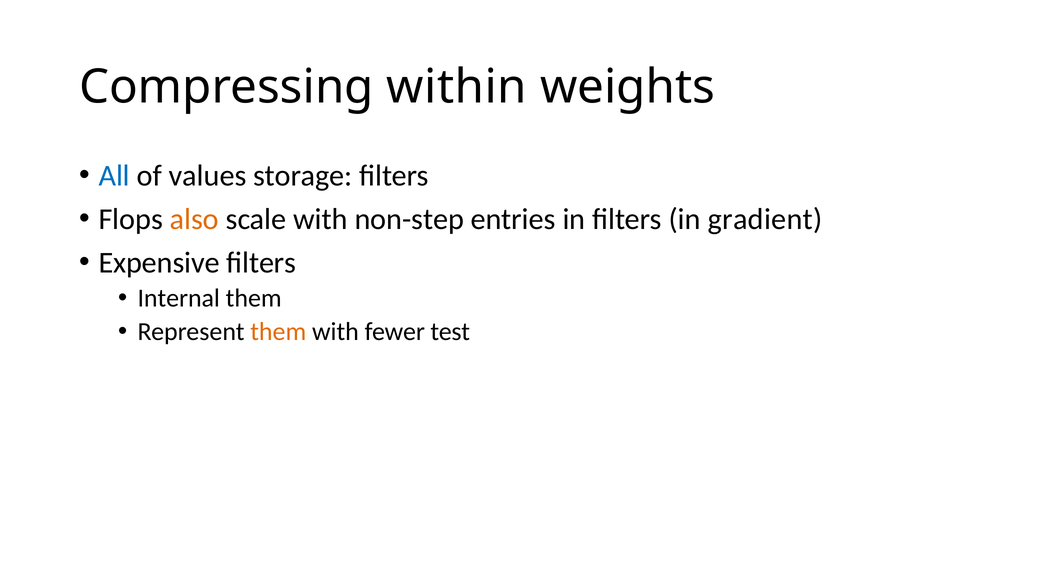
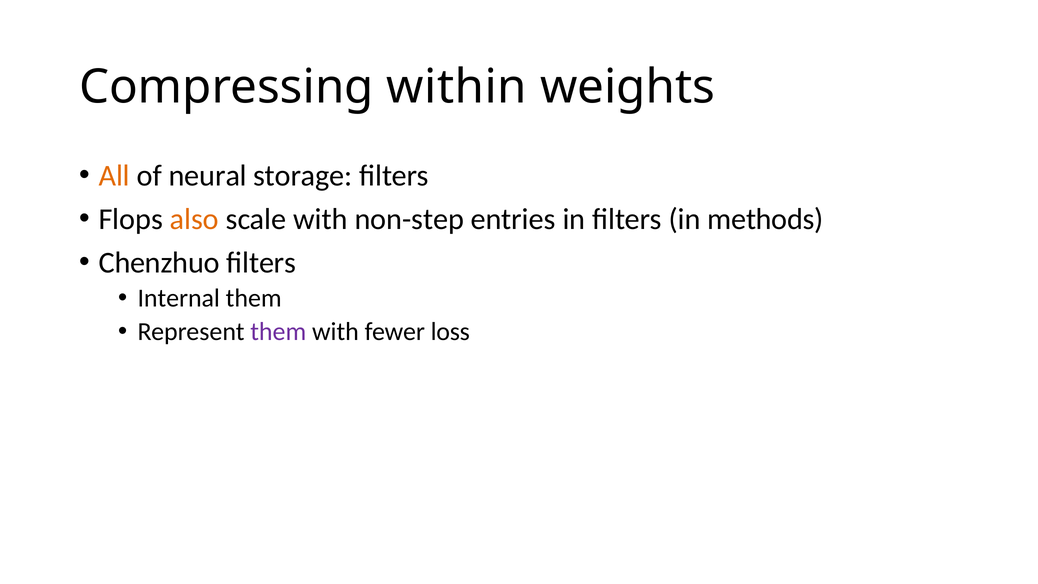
All colour: blue -> orange
values: values -> neural
gradient: gradient -> methods
Expensive: Expensive -> Chenzhuo
them at (278, 332) colour: orange -> purple
test: test -> loss
